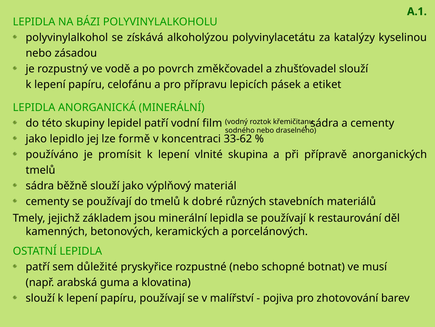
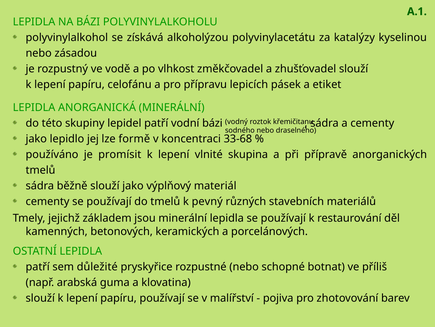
povrch: povrch -> vlhkost
vodní film: film -> bázi
33-62: 33-62 -> 33-68
dobré: dobré -> pevný
musí: musí -> příliš
